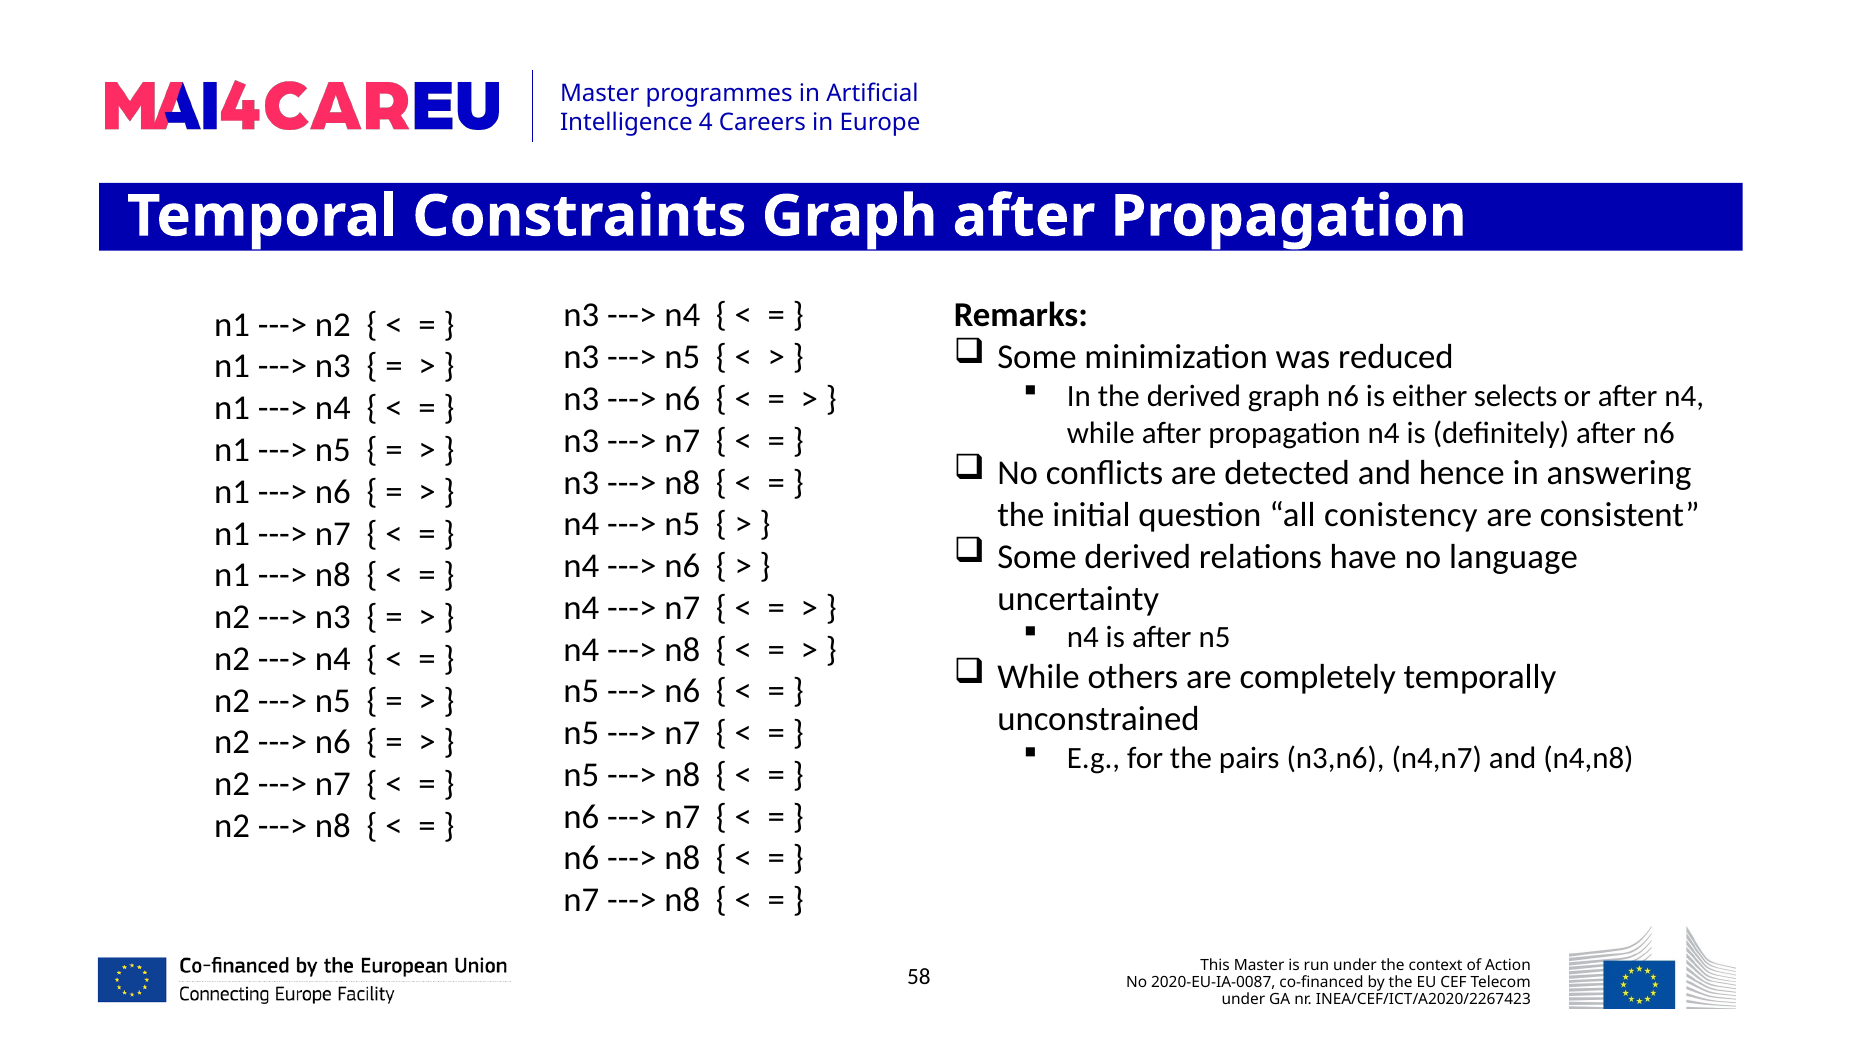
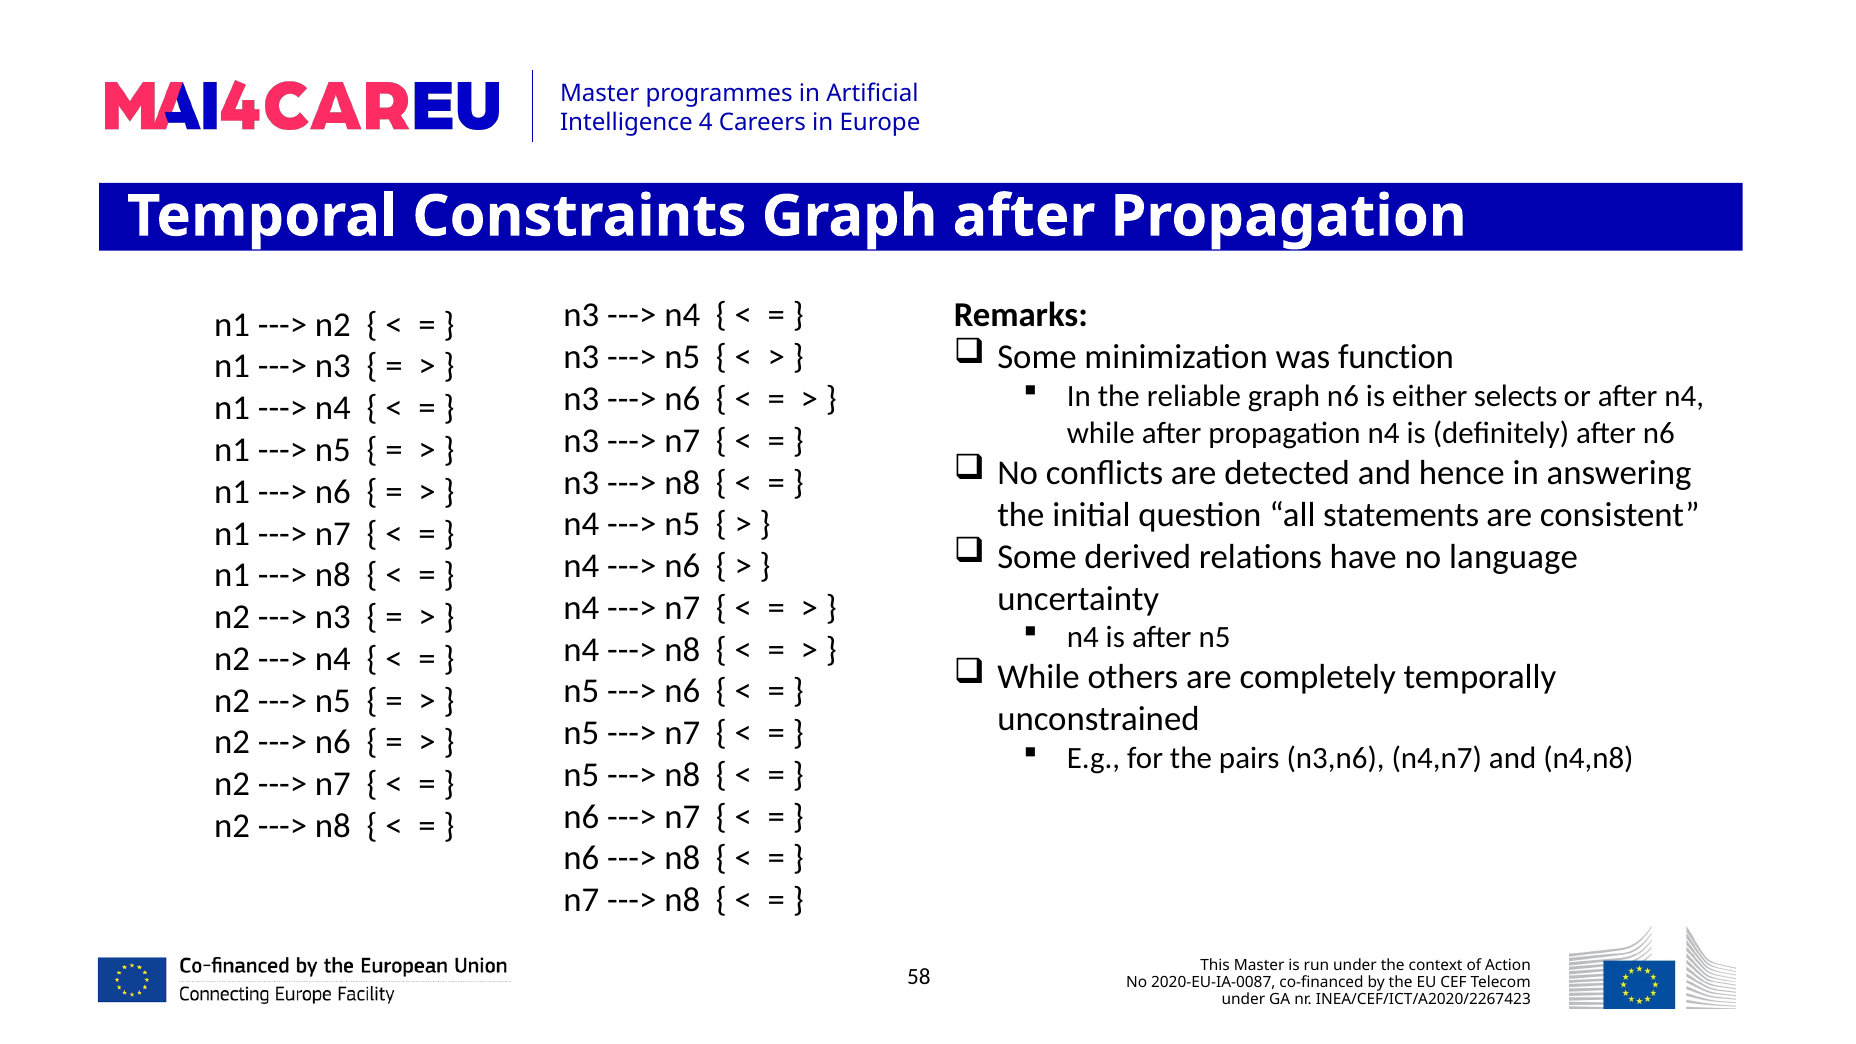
reduced: reduced -> function
the derived: derived -> reliable
conistency: conistency -> statements
